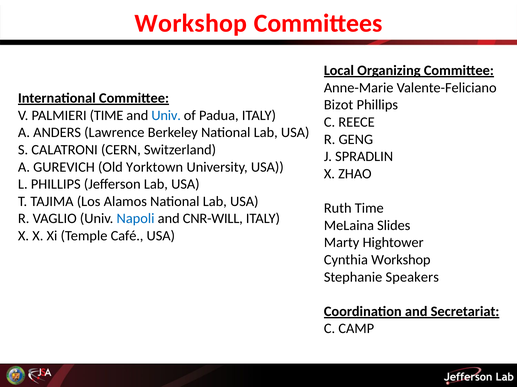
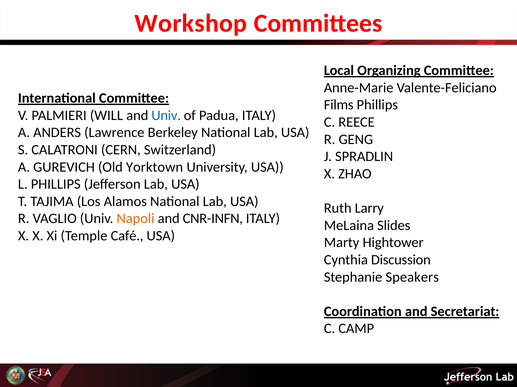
Bizot: Bizot -> Films
PALMIERI TIME: TIME -> WILL
Ruth Time: Time -> Larry
Napoli colour: blue -> orange
CNR-WILL: CNR-WILL -> CNR-INFN
Cynthia Workshop: Workshop -> Discussion
